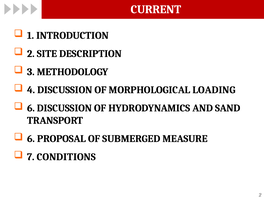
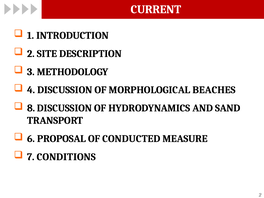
LOADING: LOADING -> BEACHES
6 at (31, 108): 6 -> 8
SUBMERGED: SUBMERGED -> CONDUCTED
